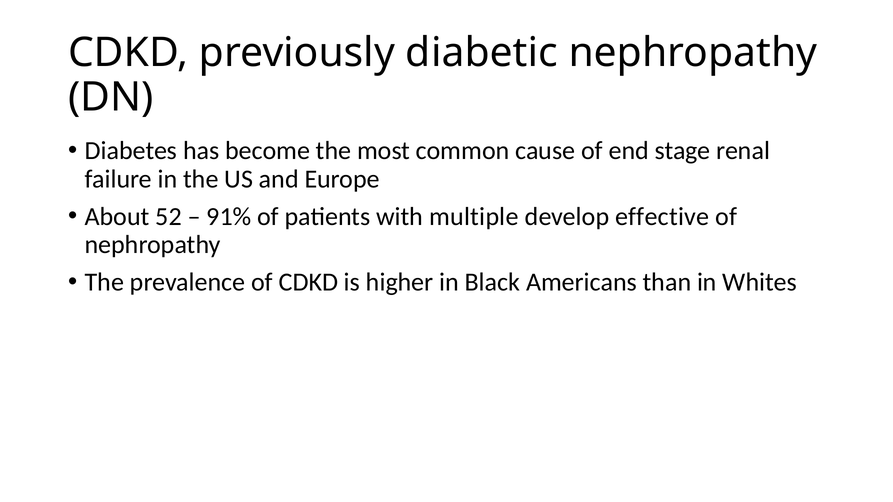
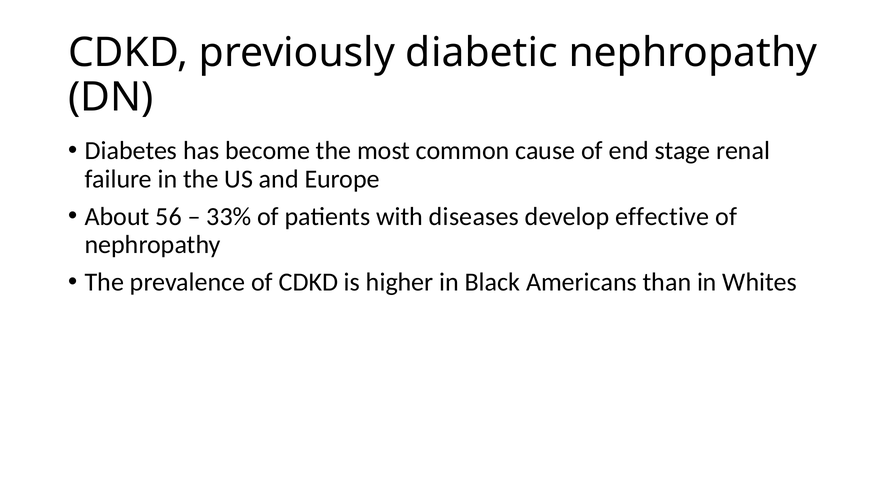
52: 52 -> 56
91%: 91% -> 33%
multiple: multiple -> diseases
